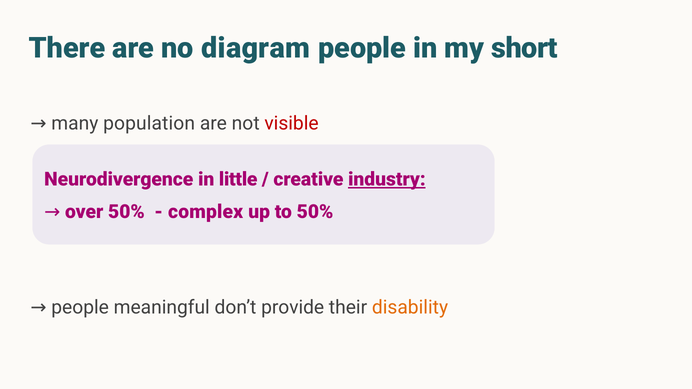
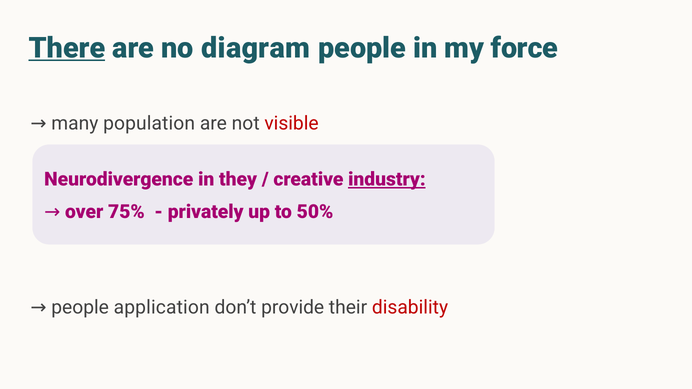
There underline: none -> present
short: short -> force
little: little -> they
50% at (126, 212): 50% -> 75%
complex: complex -> privately
meaningful: meaningful -> application
disability colour: orange -> red
